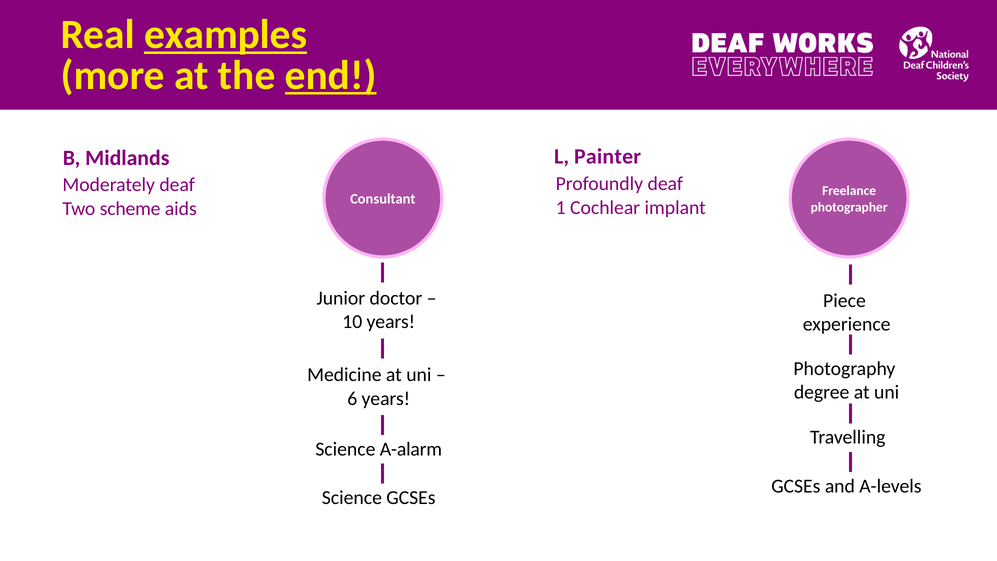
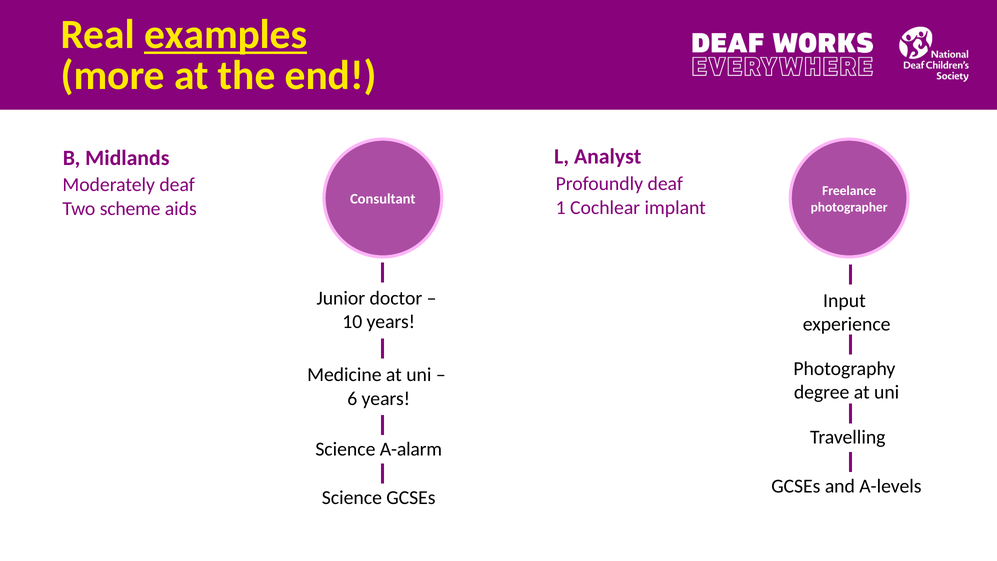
end underline: present -> none
Painter: Painter -> Analyst
Piece: Piece -> Input
